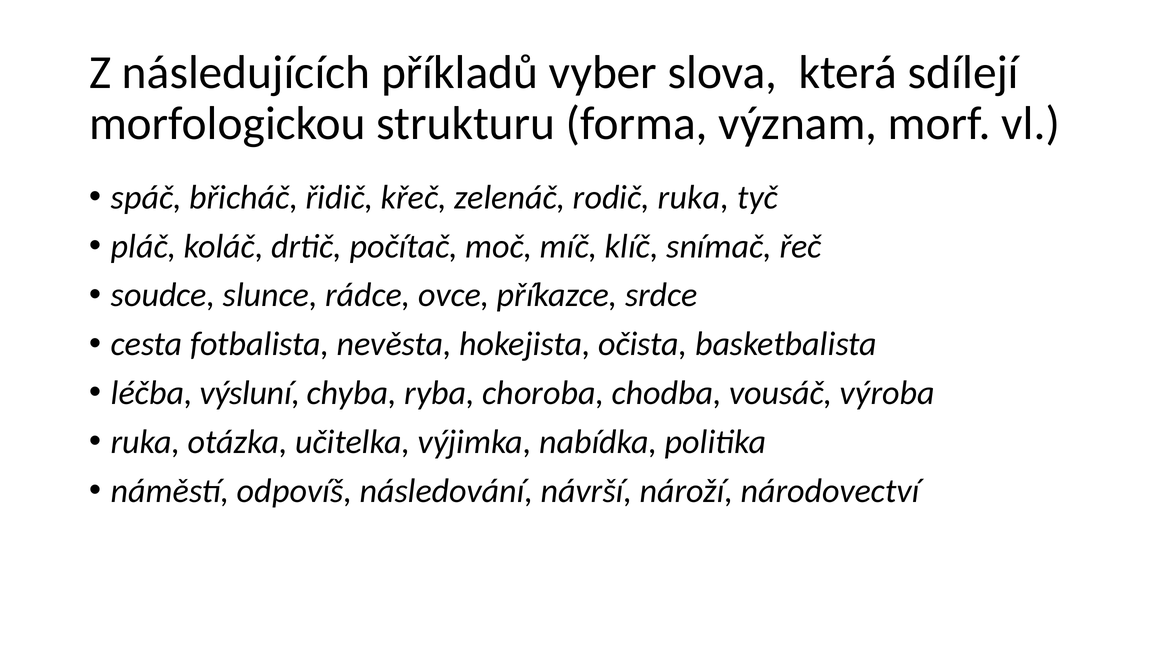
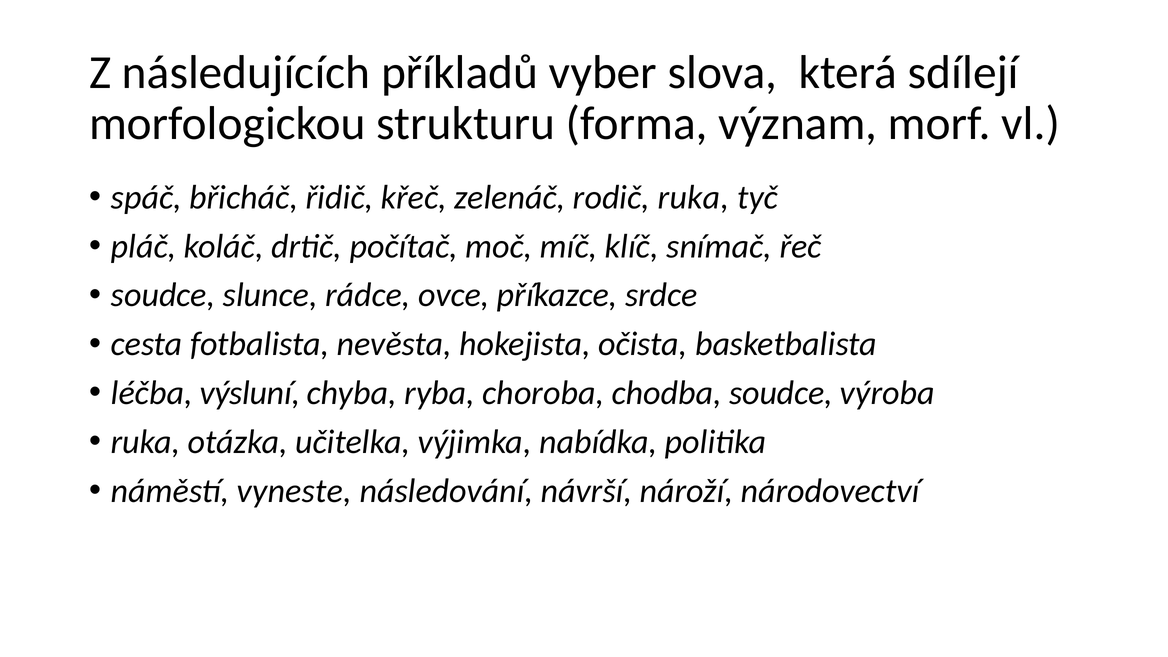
chodba vousáč: vousáč -> soudce
odpovíš: odpovíš -> vyneste
